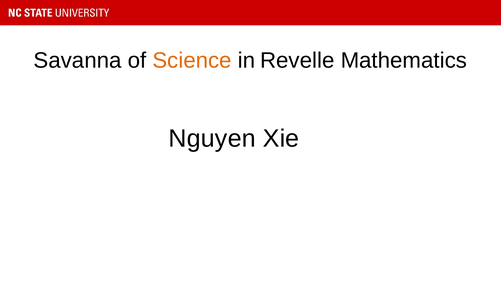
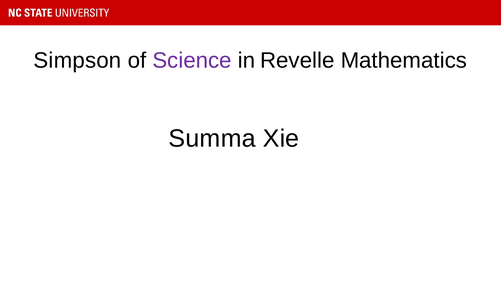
Savanna: Savanna -> Simpson
Science colour: orange -> purple
Nguyen: Nguyen -> Summa
